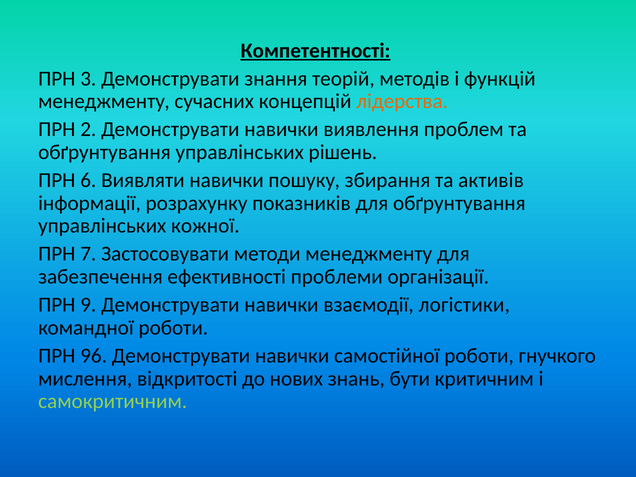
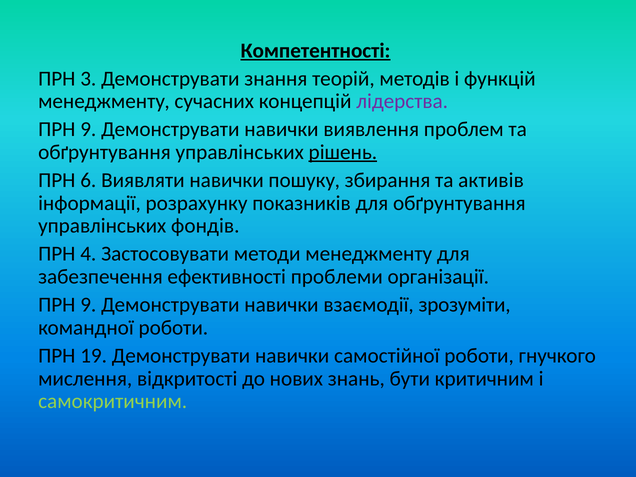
лідерства colour: orange -> purple
2 at (88, 129): 2 -> 9
рішень underline: none -> present
кожної: кожної -> фондів
7: 7 -> 4
логістики: логістики -> зрозуміти
96: 96 -> 19
